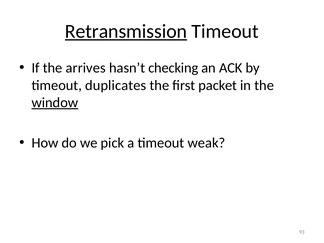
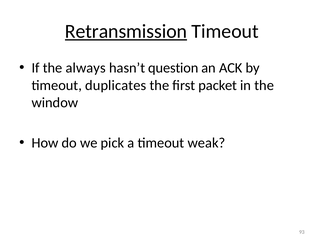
arrives: arrives -> always
checking: checking -> question
window underline: present -> none
